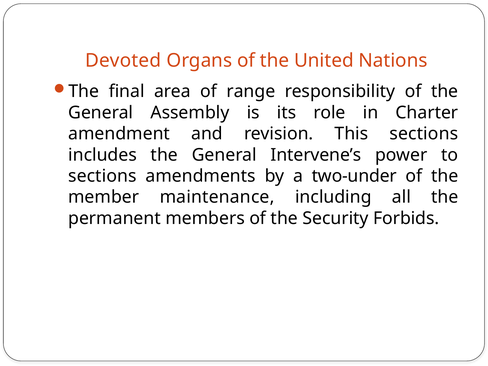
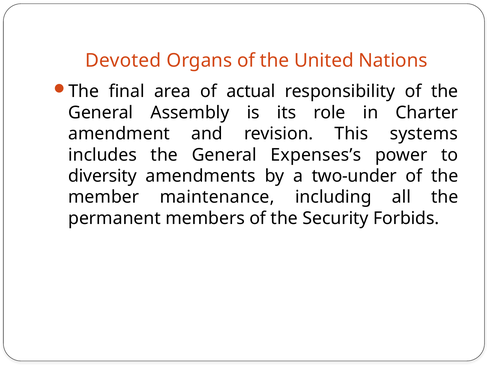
range: range -> actual
This sections: sections -> systems
Intervene’s: Intervene’s -> Expenses’s
sections at (102, 176): sections -> diversity
